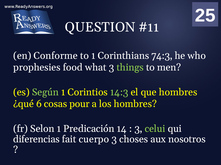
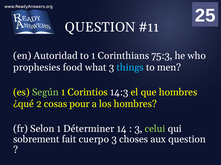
Conforme: Conforme -> Autoridad
74:3: 74:3 -> 75:3
things colour: light green -> light blue
14:3 colour: light green -> white
6: 6 -> 2
Predicación: Predicación -> Déterminer
diferencias: diferencias -> sobrement
aux nosotros: nosotros -> question
